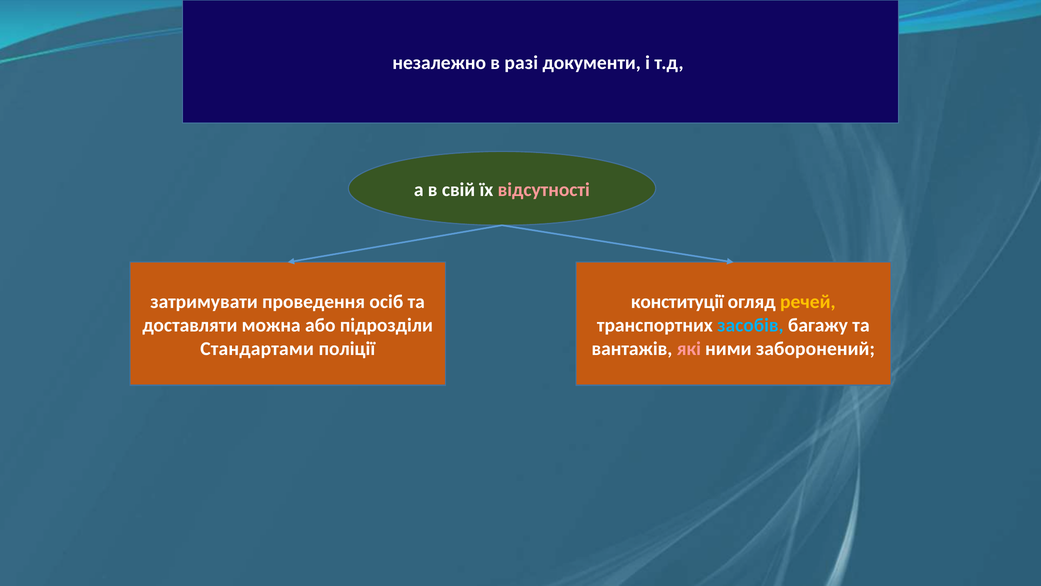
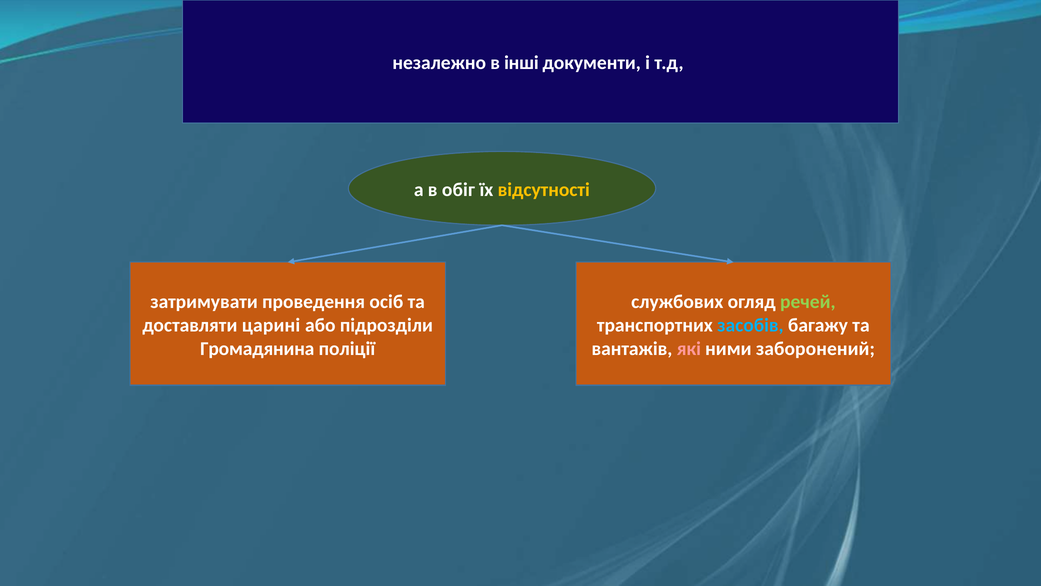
разі: разі -> інші
свій: свій -> обіг
відсутності colour: pink -> yellow
конституції: конституції -> службових
речей colour: yellow -> light green
можна: можна -> царині
Стандартами: Стандартами -> Громадянина
